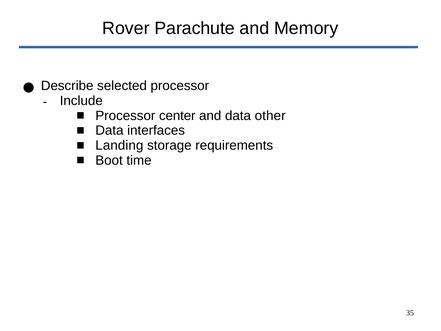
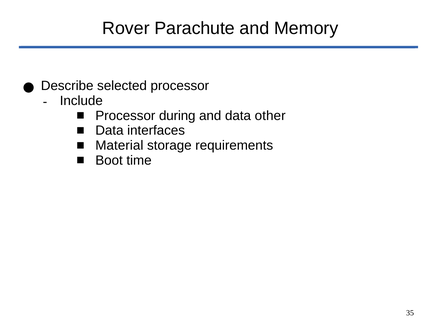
center: center -> during
Landing: Landing -> Material
